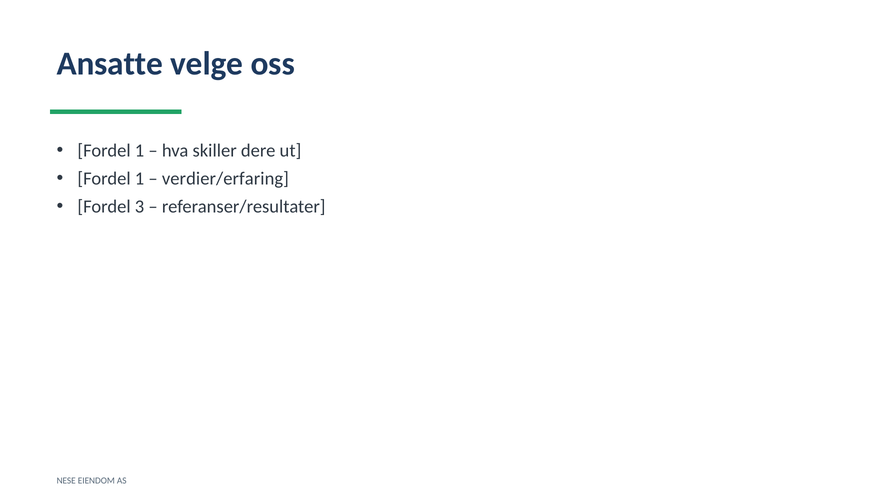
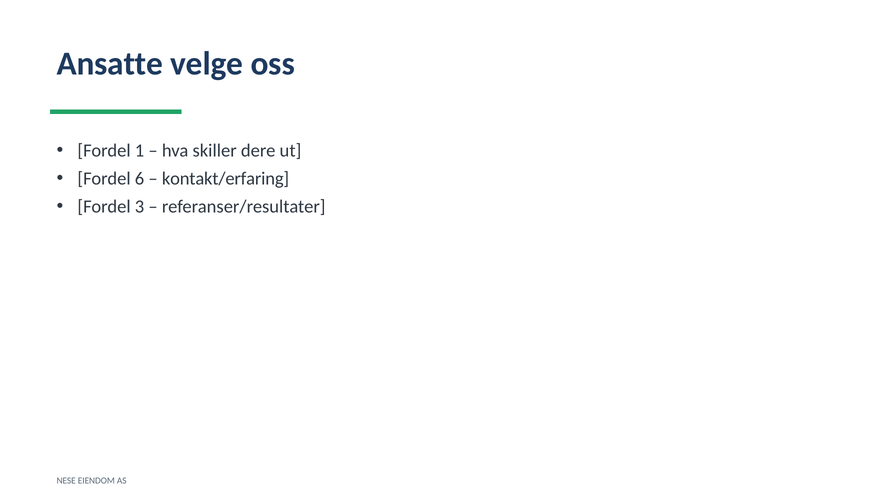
1 at (140, 179): 1 -> 6
verdier/erfaring: verdier/erfaring -> kontakt/erfaring
